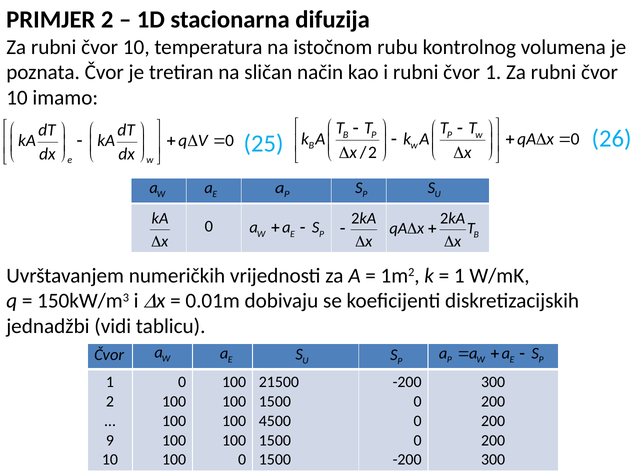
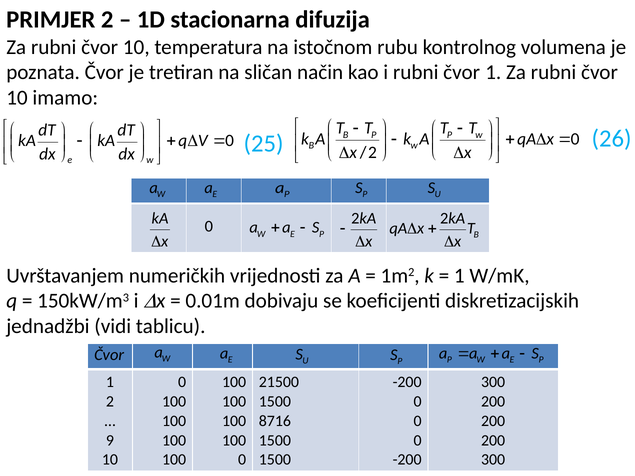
4500: 4500 -> 8716
